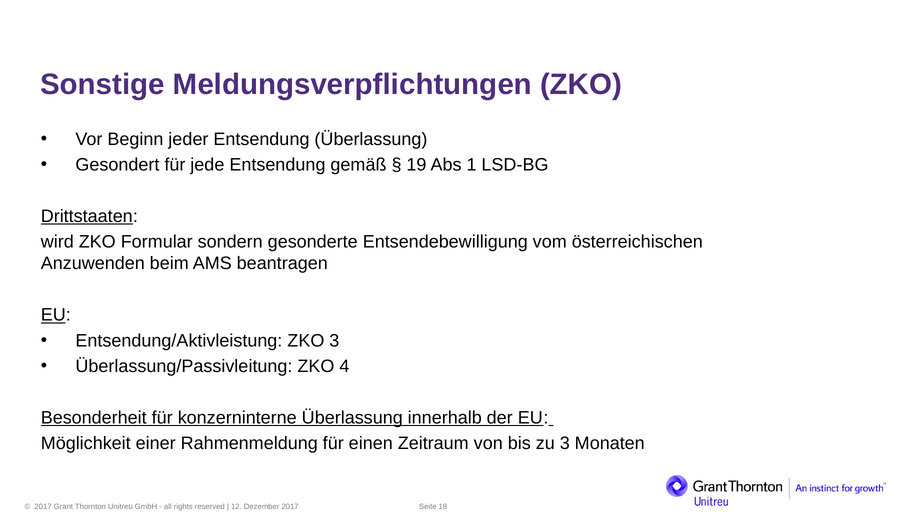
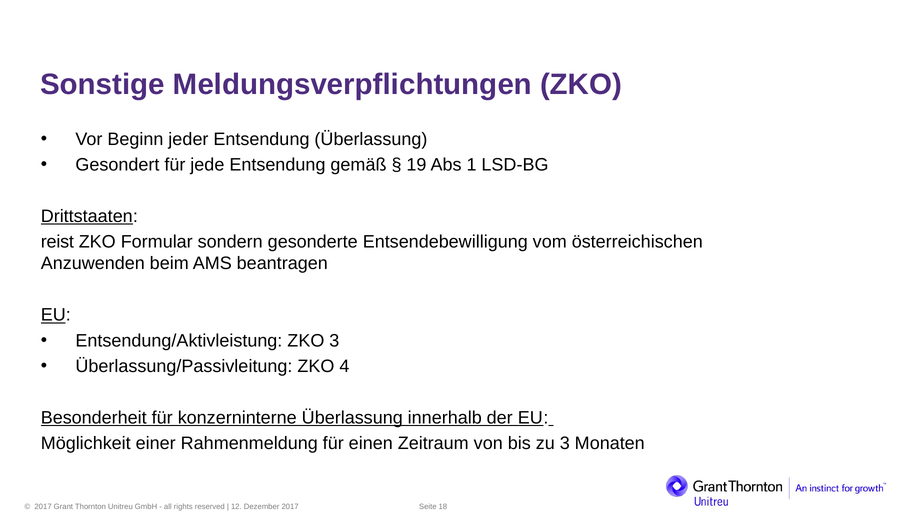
wird: wird -> reist
